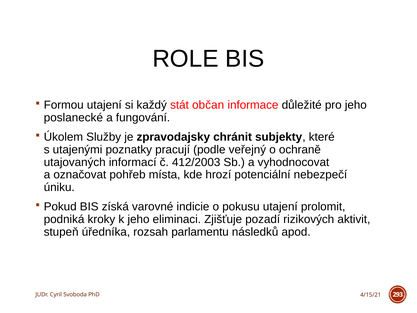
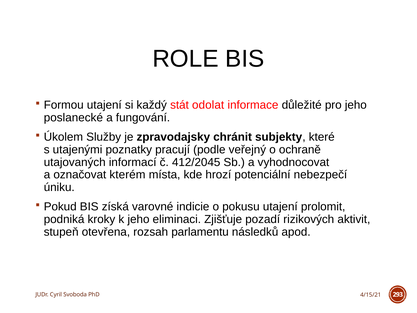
občan: občan -> odolat
412/2003: 412/2003 -> 412/2045
pohřeb: pohřeb -> kterém
úředníka: úředníka -> otevřena
